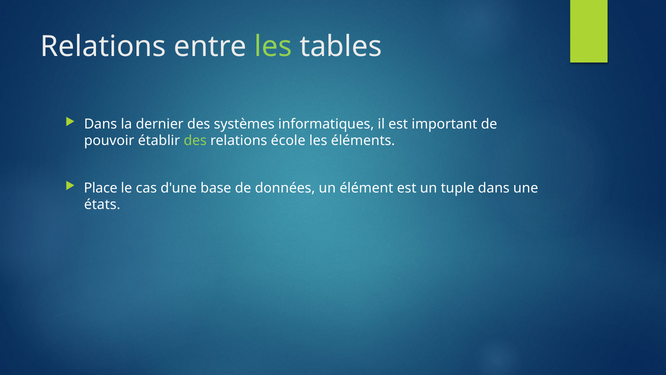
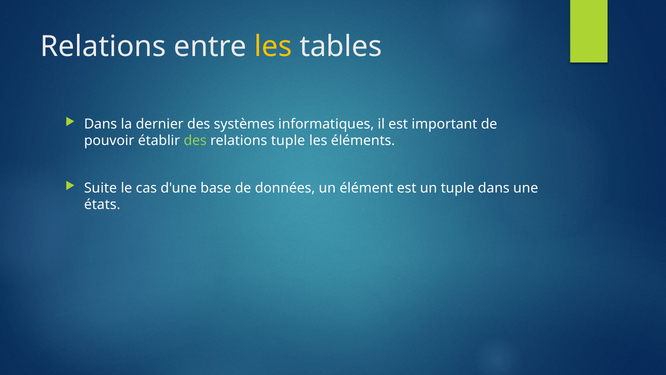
les at (273, 47) colour: light green -> yellow
relations école: école -> tuple
Place: Place -> Suite
